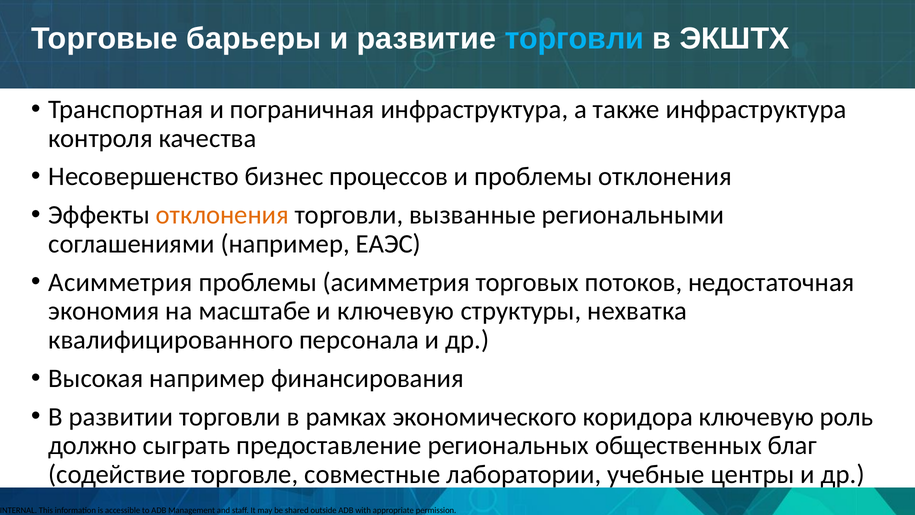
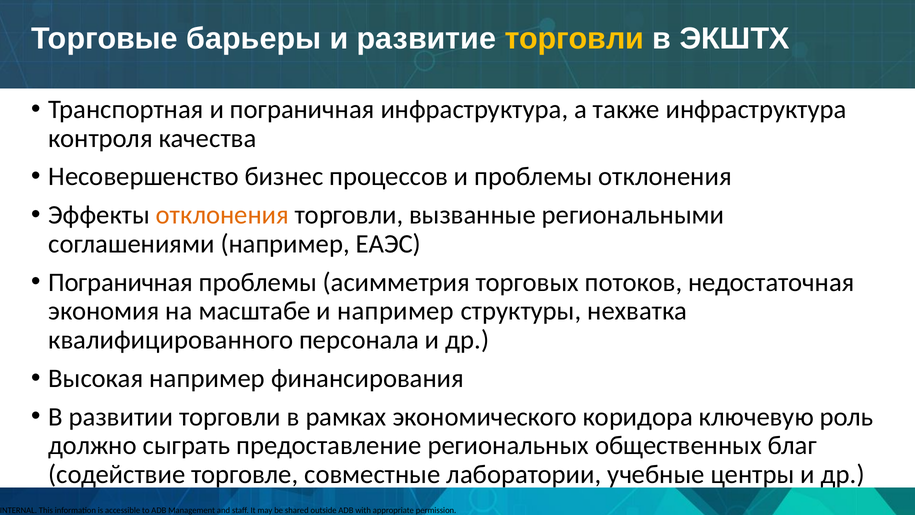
торговли at (574, 39) colour: light blue -> yellow
Асимметрия at (120, 282): Асимметрия -> Пограничная
и ключевую: ключевую -> например
